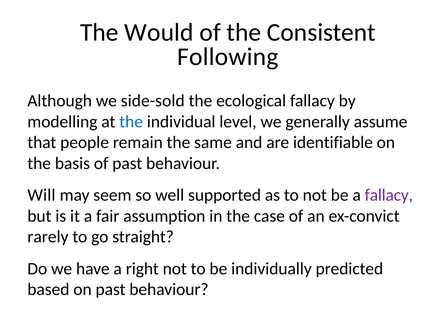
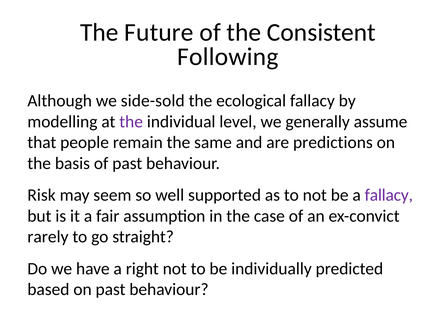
Would: Would -> Future
the at (131, 122) colour: blue -> purple
identifiable: identifiable -> predictions
Will: Will -> Risk
